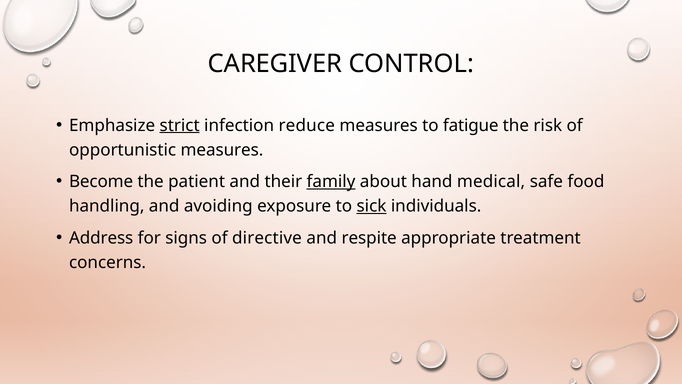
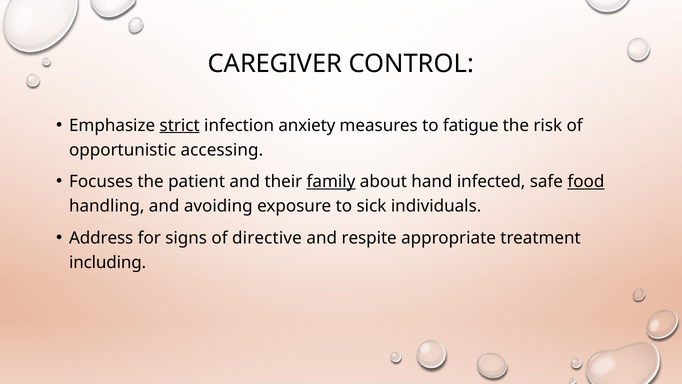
reduce: reduce -> anxiety
opportunistic measures: measures -> accessing
Become: Become -> Focuses
medical: medical -> infected
food underline: none -> present
sick underline: present -> none
concerns: concerns -> including
